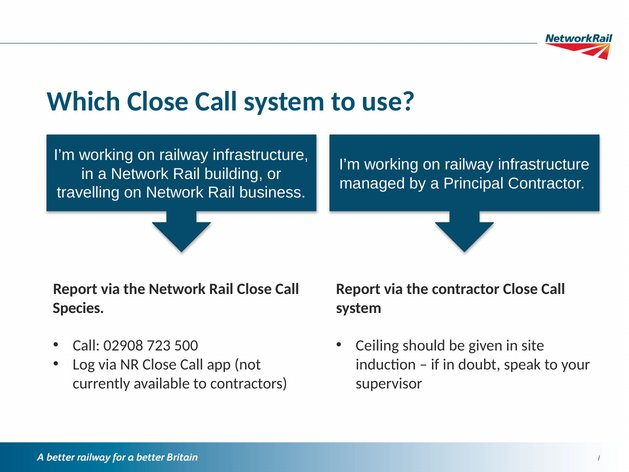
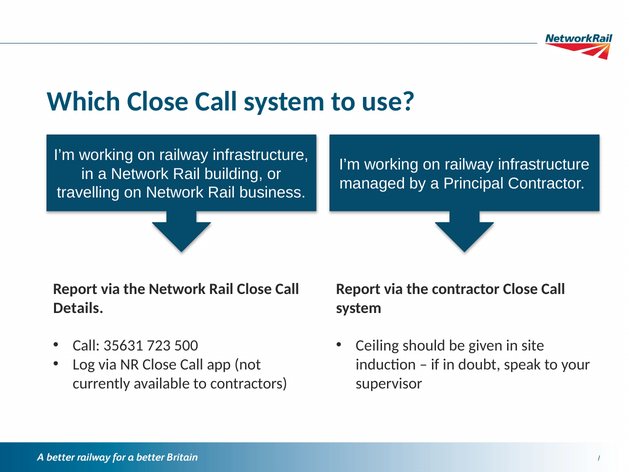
Species: Species -> Details
02908: 02908 -> 35631
